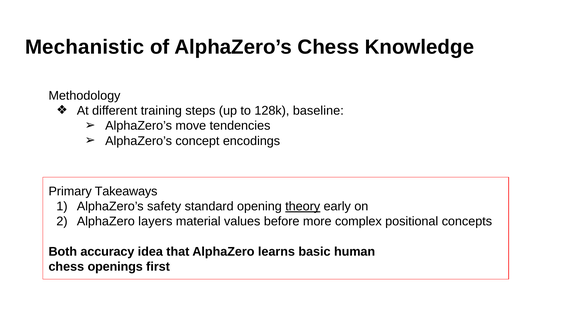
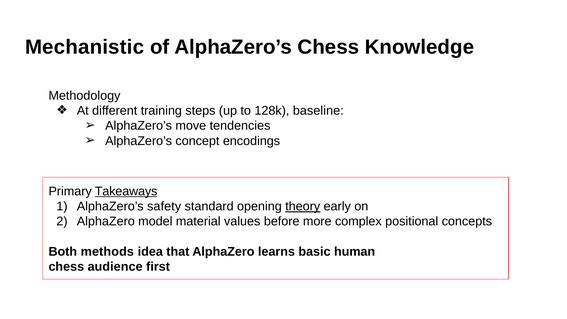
Takeaways underline: none -> present
layers: layers -> model
accuracy: accuracy -> methods
openings: openings -> audience
